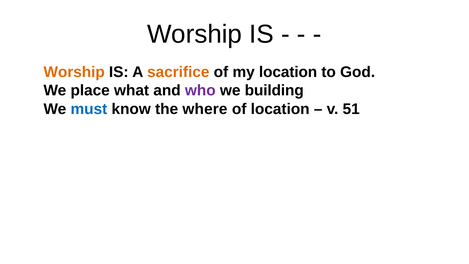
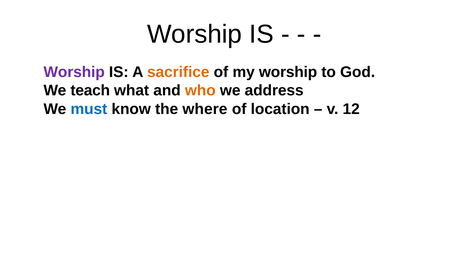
Worship at (74, 72) colour: orange -> purple
my location: location -> worship
place: place -> teach
who colour: purple -> orange
building: building -> address
51: 51 -> 12
